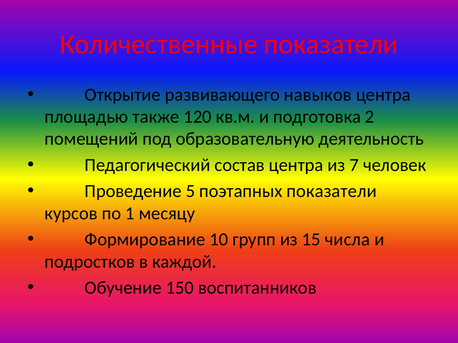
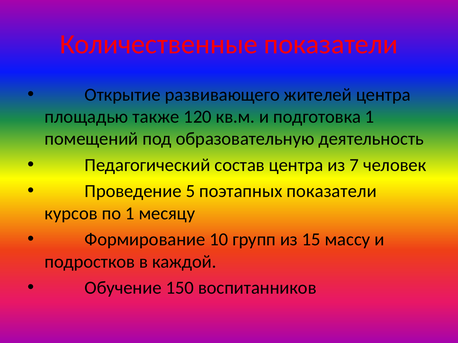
навыков: навыков -> жителей
подготовка 2: 2 -> 1
числа: числа -> массу
